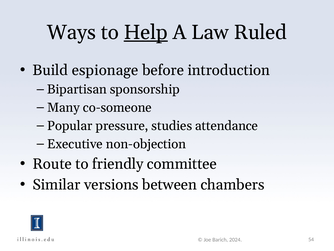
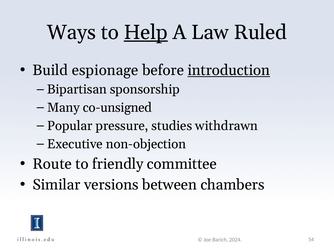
introduction underline: none -> present
co-someone: co-someone -> co-unsigned
attendance: attendance -> withdrawn
